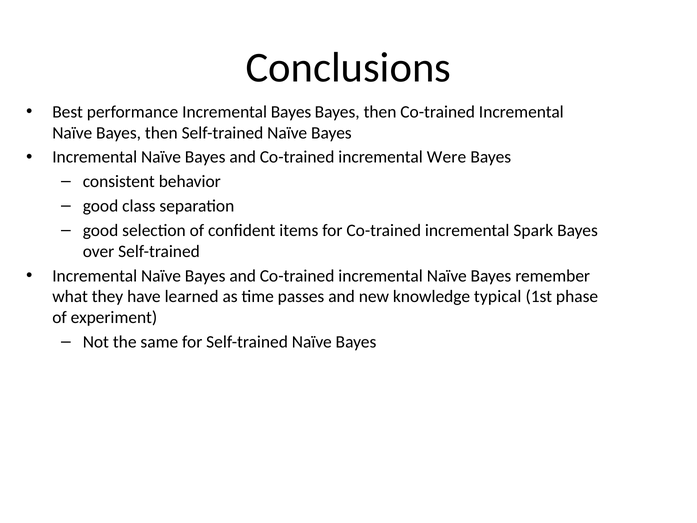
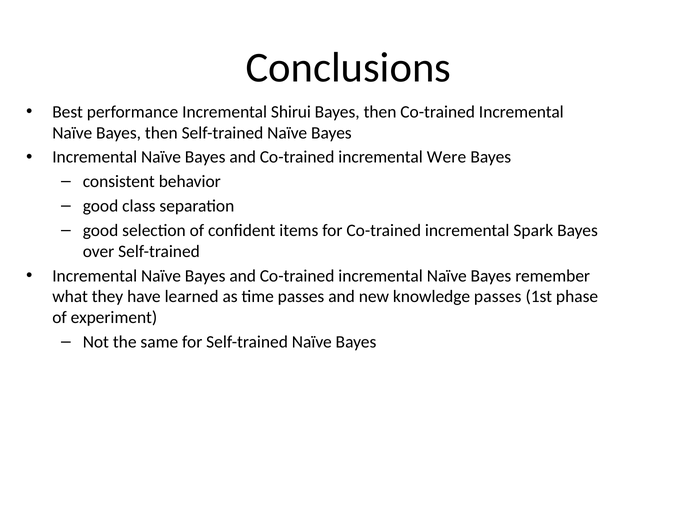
Incremental Bayes: Bayes -> Shirui
knowledge typical: typical -> passes
